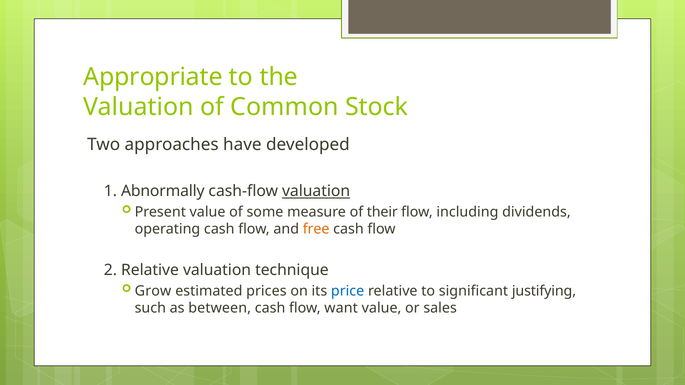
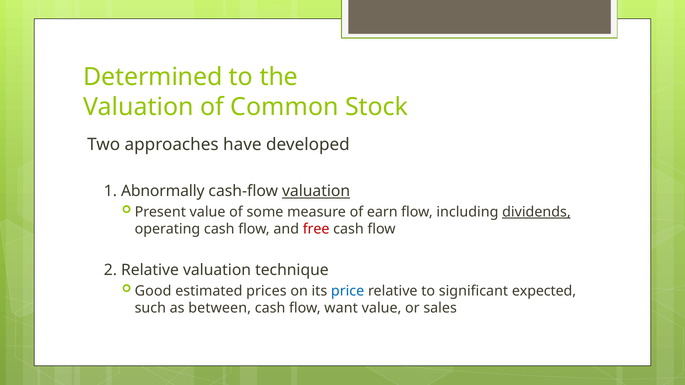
Appropriate: Appropriate -> Determined
their: their -> earn
dividends underline: none -> present
free colour: orange -> red
Grow: Grow -> Good
justifying: justifying -> expected
